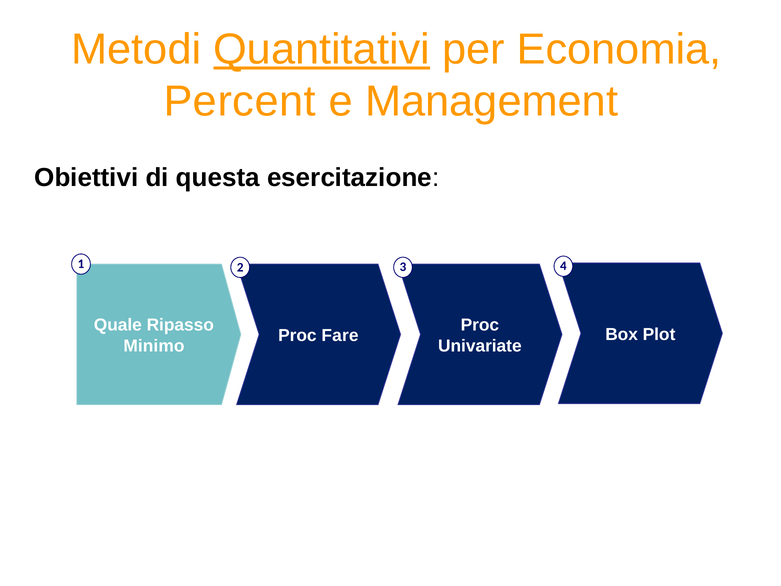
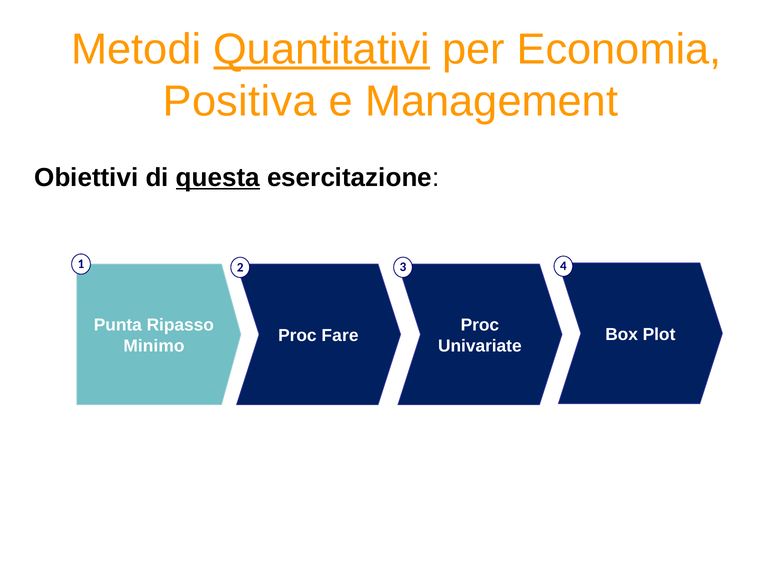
Percent: Percent -> Positiva
questa underline: none -> present
Quale: Quale -> Punta
